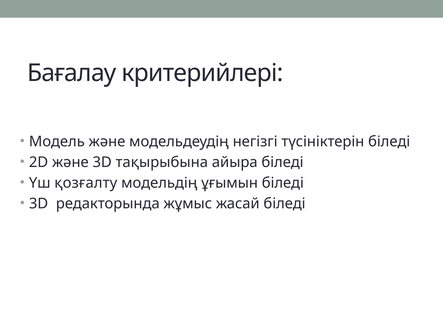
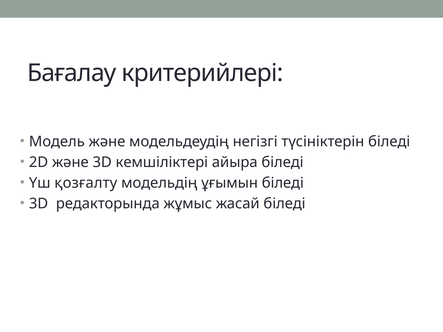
тақырыбына: тақырыбына -> кемшіліктері
